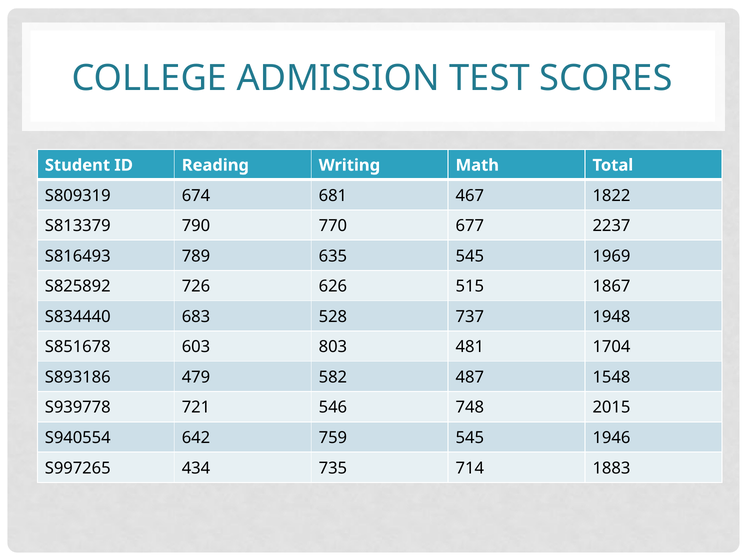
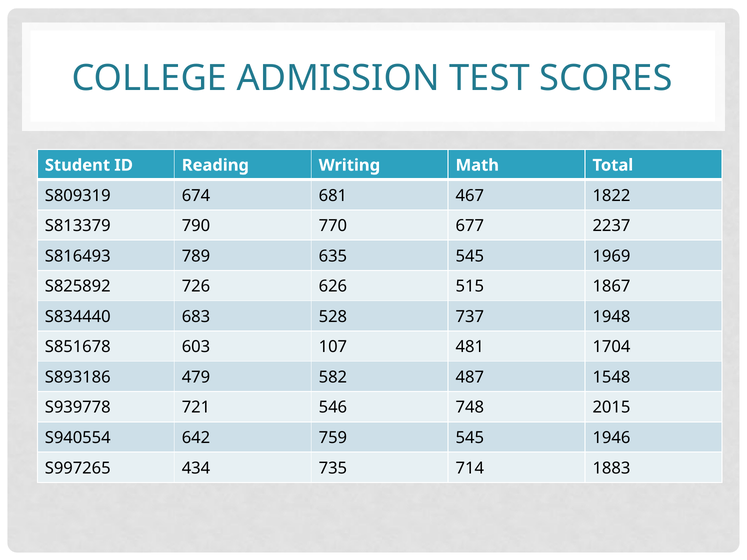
803: 803 -> 107
